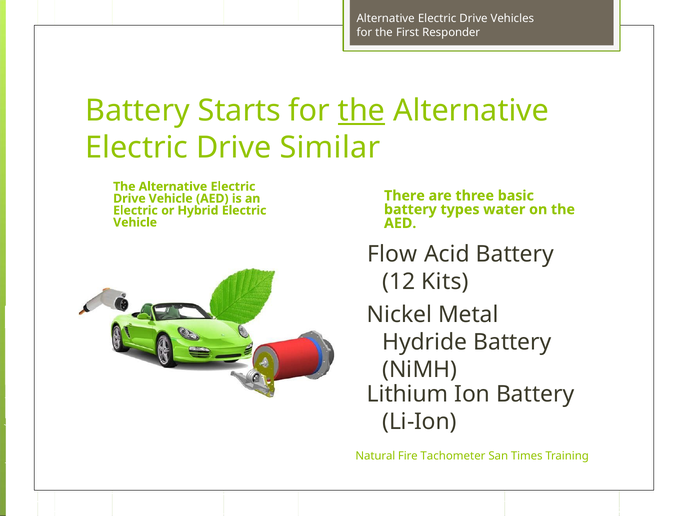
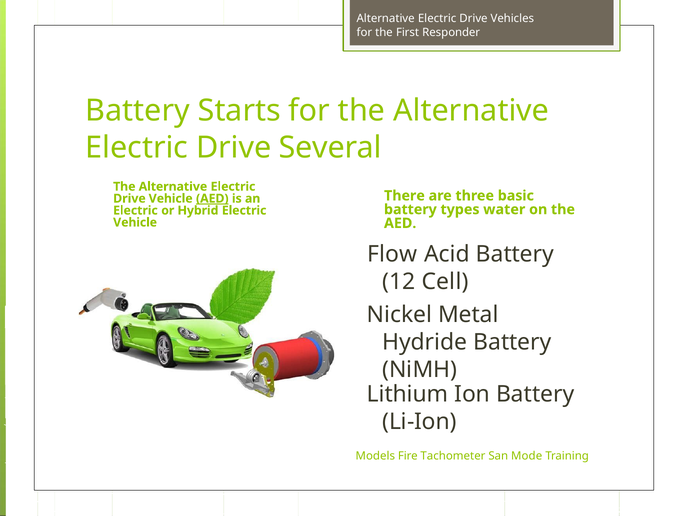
the at (362, 111) underline: present -> none
Similar: Similar -> Several
AED at (212, 199) underline: none -> present
Kits: Kits -> Cell
Natural: Natural -> Models
Times: Times -> Mode
